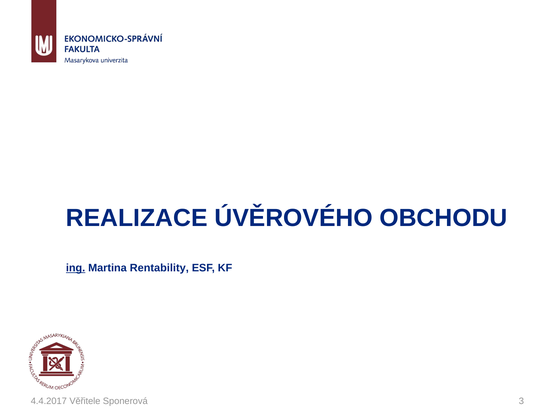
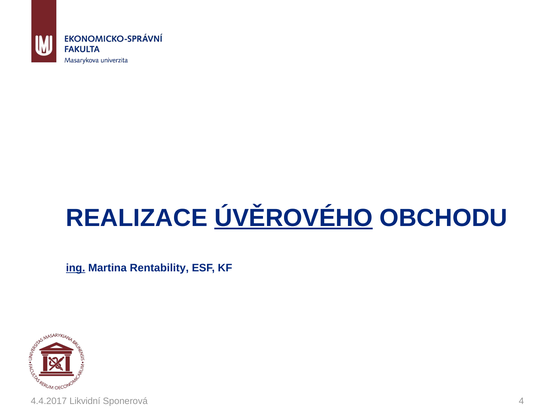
ÚVĚROVÉHO underline: none -> present
Věřitele: Věřitele -> Likvidní
3: 3 -> 4
